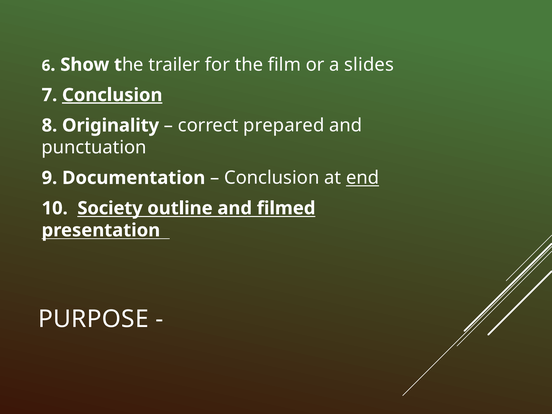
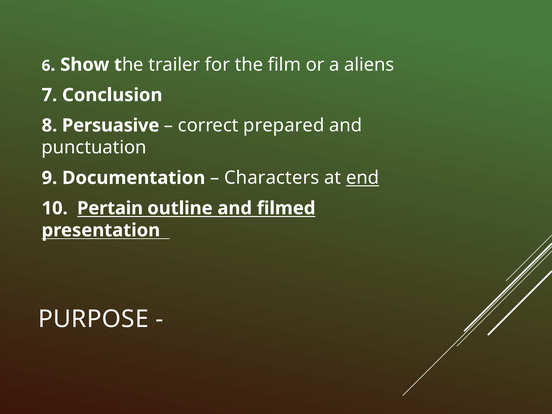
slides: slides -> aliens
Conclusion at (112, 95) underline: present -> none
Originality: Originality -> Persuasive
Conclusion at (272, 178): Conclusion -> Characters
Society: Society -> Pertain
